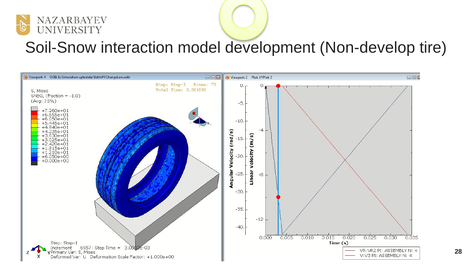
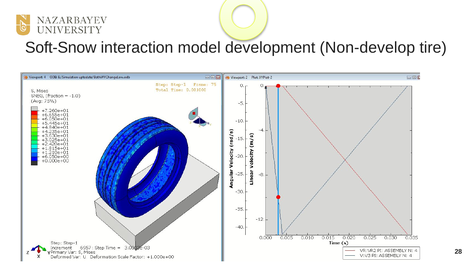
Soil-Snow: Soil-Snow -> Soft-Snow
